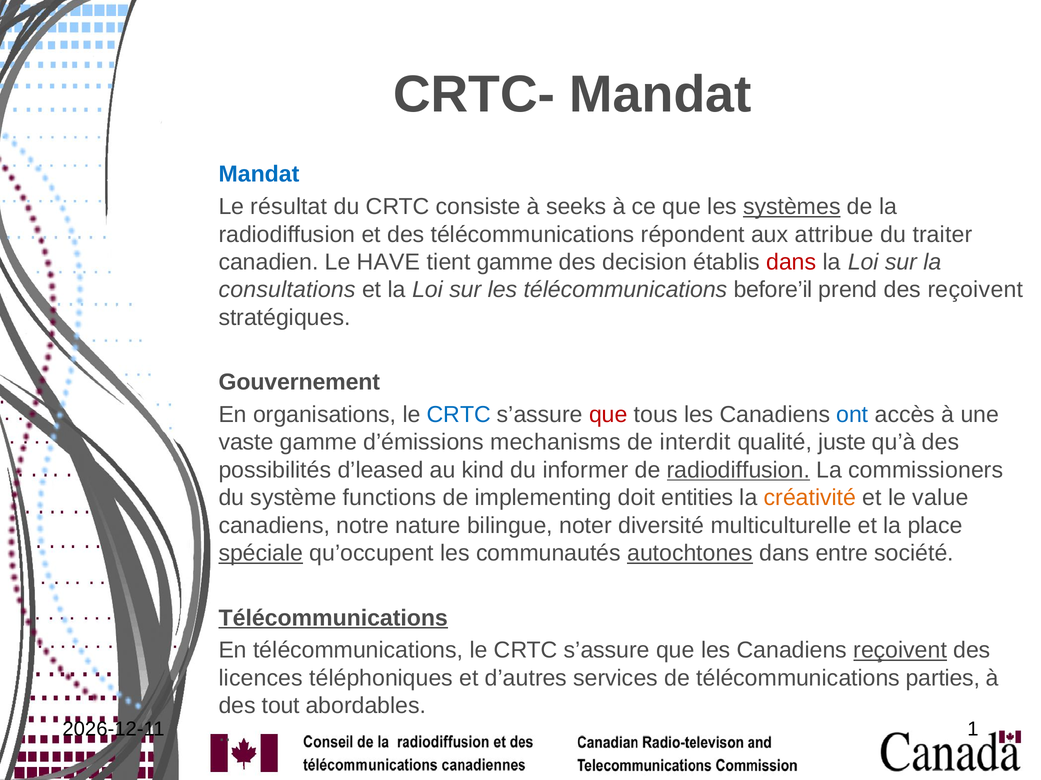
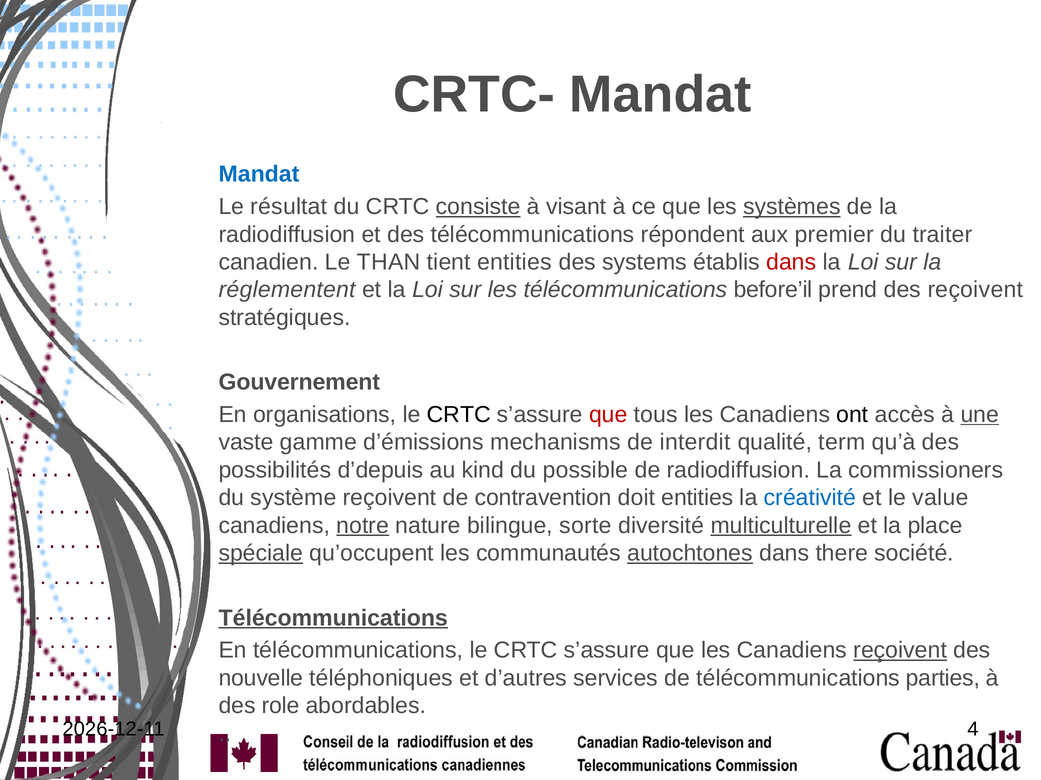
consiste underline: none -> present
seeks: seeks -> visant
attribue: attribue -> premier
HAVE: HAVE -> THAN
tient gamme: gamme -> entities
decision: decision -> systems
consultations: consultations -> réglementent
CRTC at (459, 415) colour: blue -> black
ont colour: blue -> black
une underline: none -> present
juste: juste -> term
d’leased: d’leased -> d’depuis
informer: informer -> possible
radiodiffusion at (738, 470) underline: present -> none
système functions: functions -> reçoivent
implementing: implementing -> contravention
créativité colour: orange -> blue
notre underline: none -> present
noter: noter -> sorte
multiculturelle underline: none -> present
entre: entre -> there
licences: licences -> nouvelle
tout: tout -> role
1: 1 -> 4
